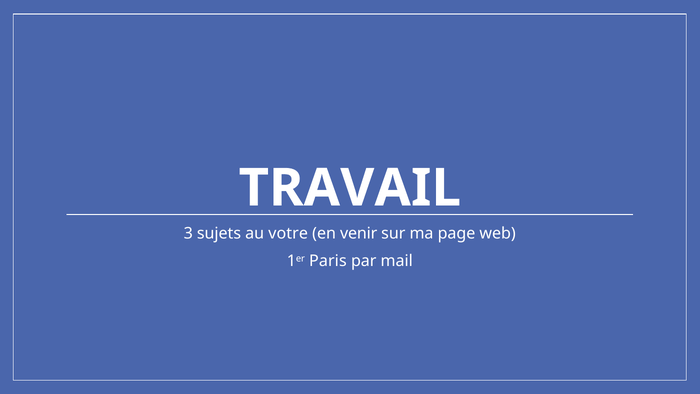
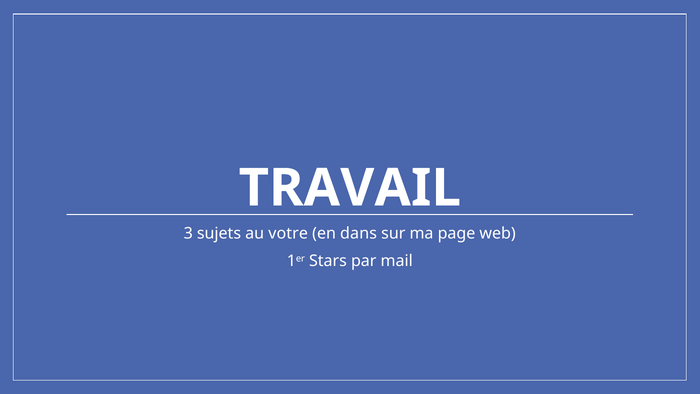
venir: venir -> dans
Paris: Paris -> Stars
